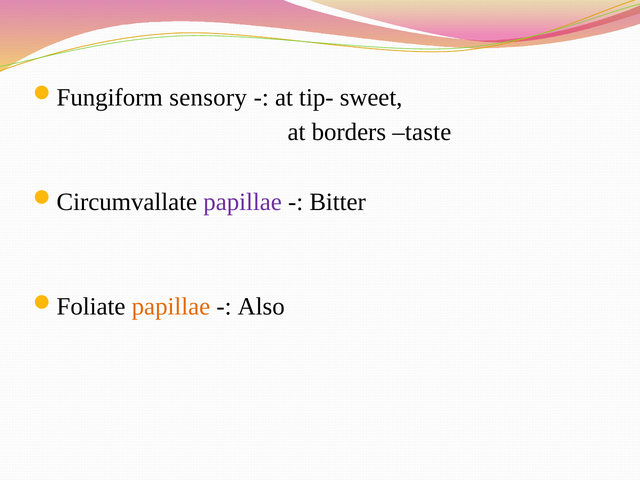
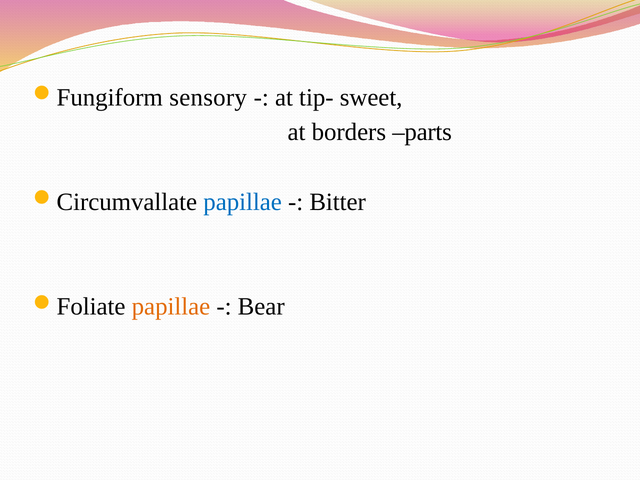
taste: taste -> parts
papillae at (243, 202) colour: purple -> blue
Also: Also -> Bear
